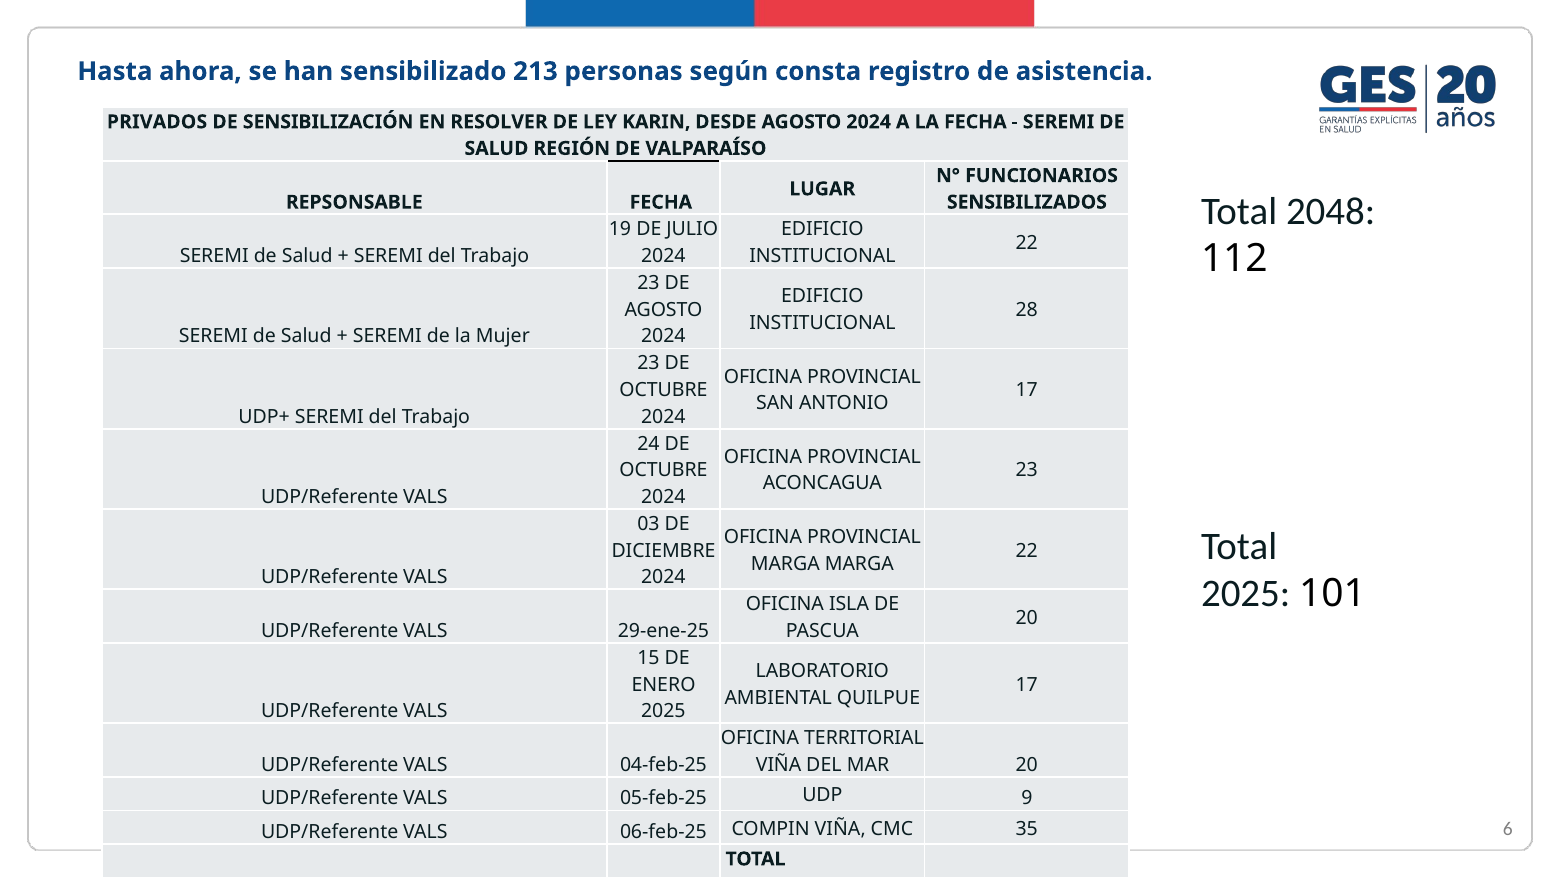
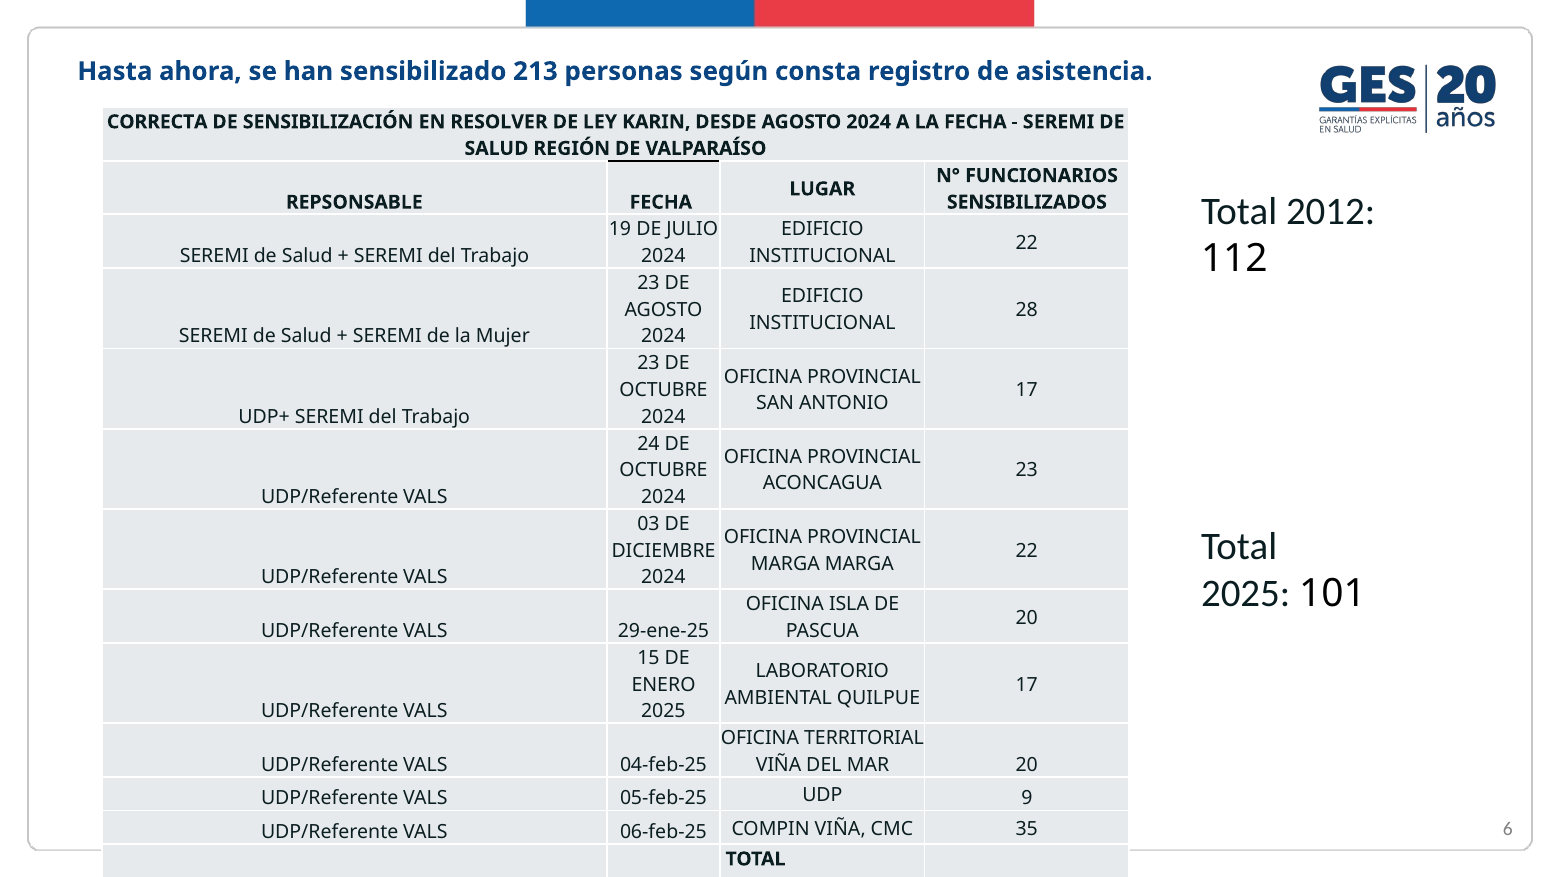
PRIVADOS: PRIVADOS -> CORRECTA
2048: 2048 -> 2012
